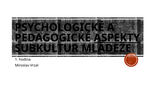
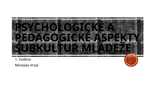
ASPEKTY underline: present -> none
